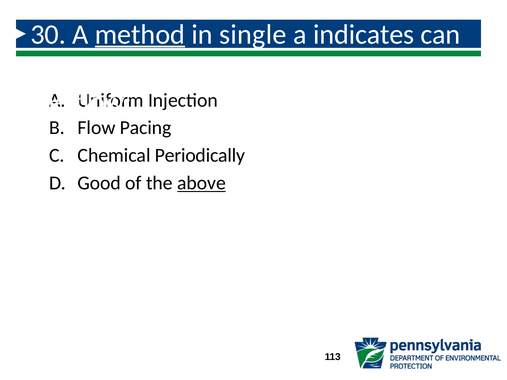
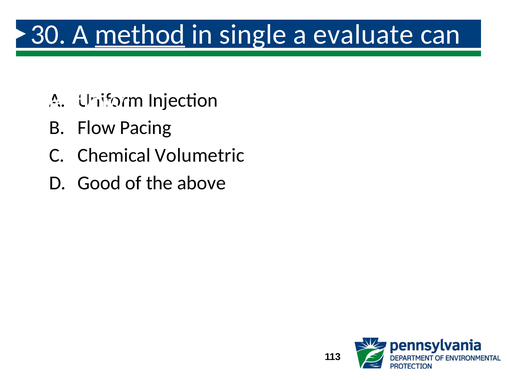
indicates: indicates -> evaluate
Periodically: Periodically -> Volumetric
above underline: present -> none
